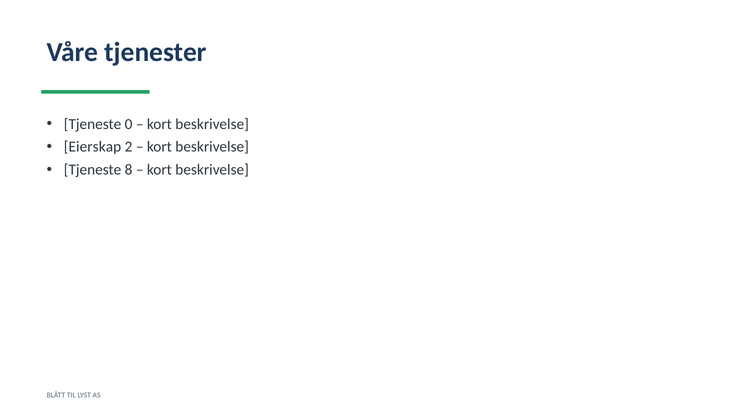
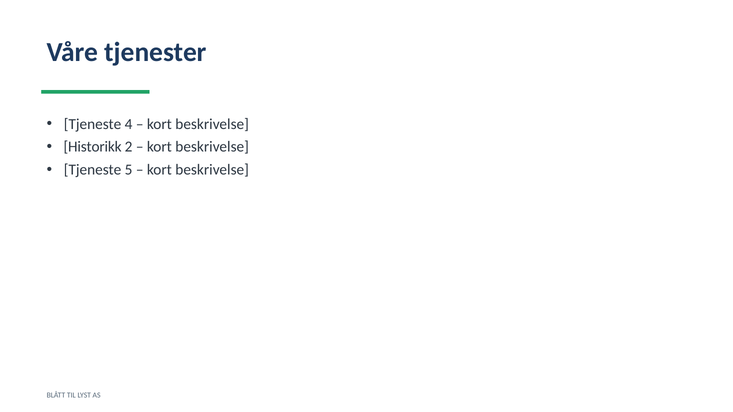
0: 0 -> 4
Eierskap: Eierskap -> Historikk
8: 8 -> 5
